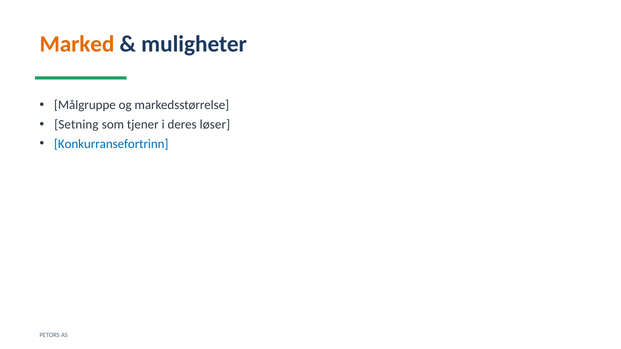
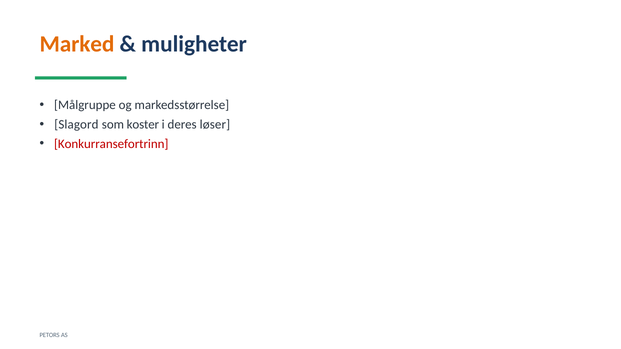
Setning: Setning -> Slagord
tjener: tjener -> koster
Konkurransefortrinn colour: blue -> red
